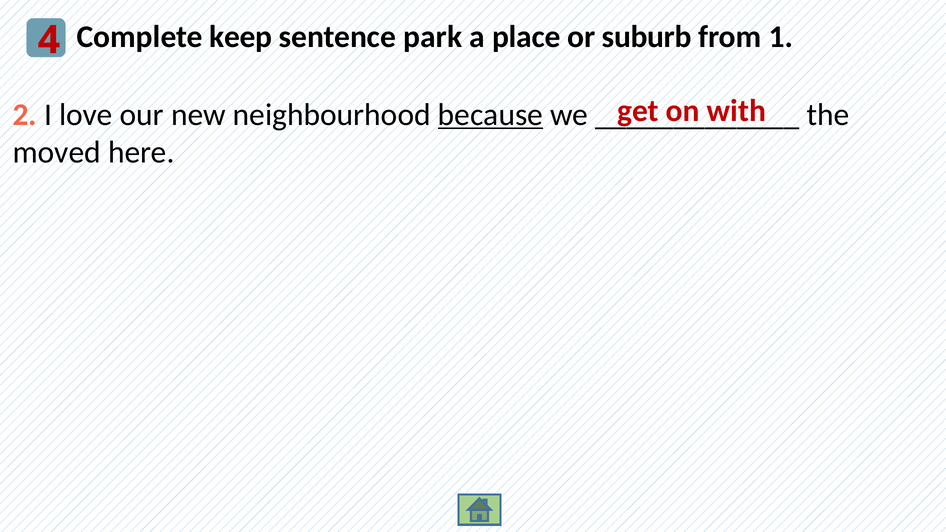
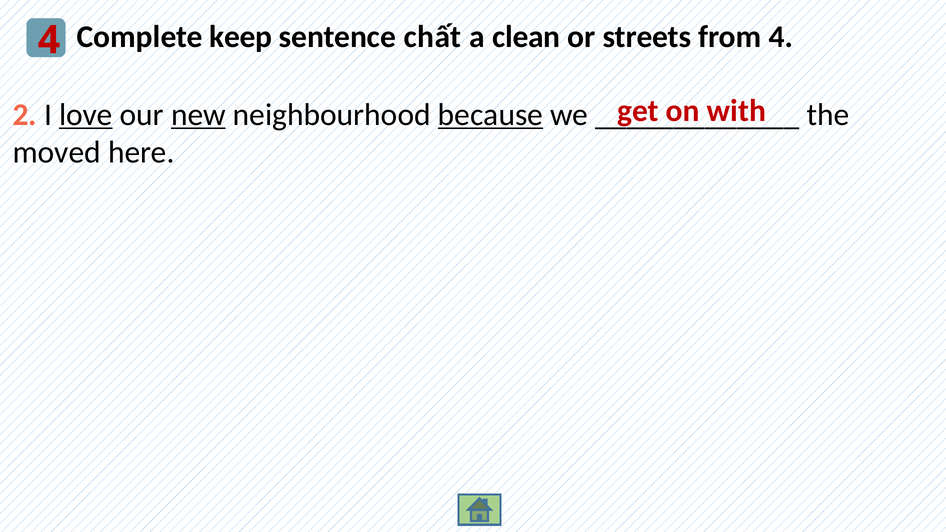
park: park -> chất
place: place -> clean
suburb: suburb -> streets
from 1: 1 -> 4
love underline: none -> present
new underline: none -> present
